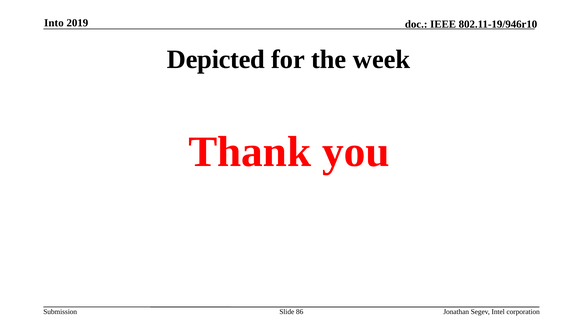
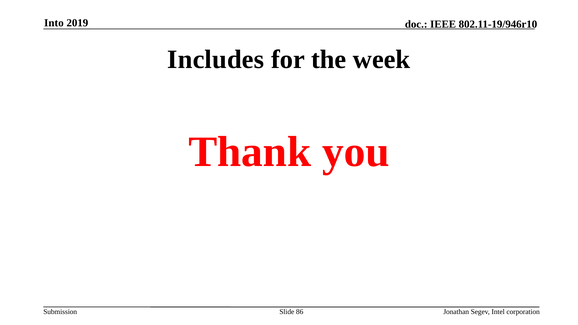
Depicted: Depicted -> Includes
